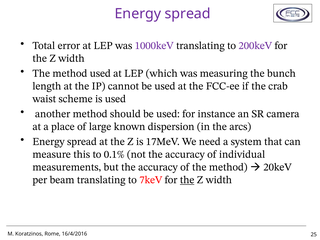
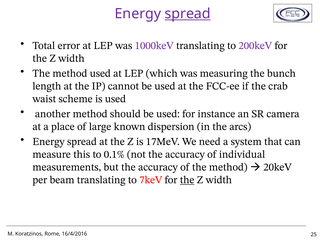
spread at (188, 14) underline: none -> present
